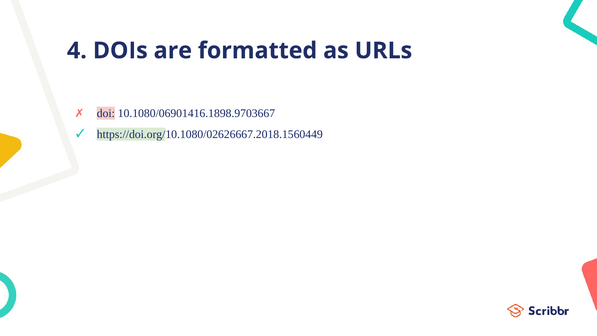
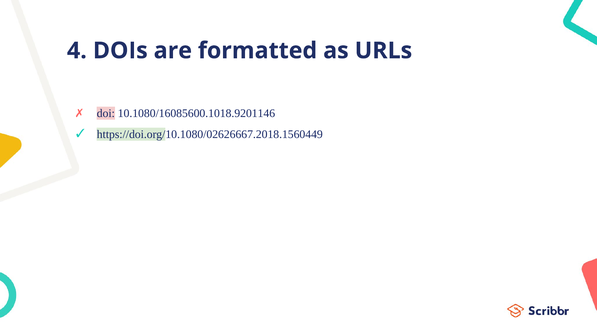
10.1080/06901416.1898.9703667: 10.1080/06901416.1898.9703667 -> 10.1080/16085600.1018.9201146
